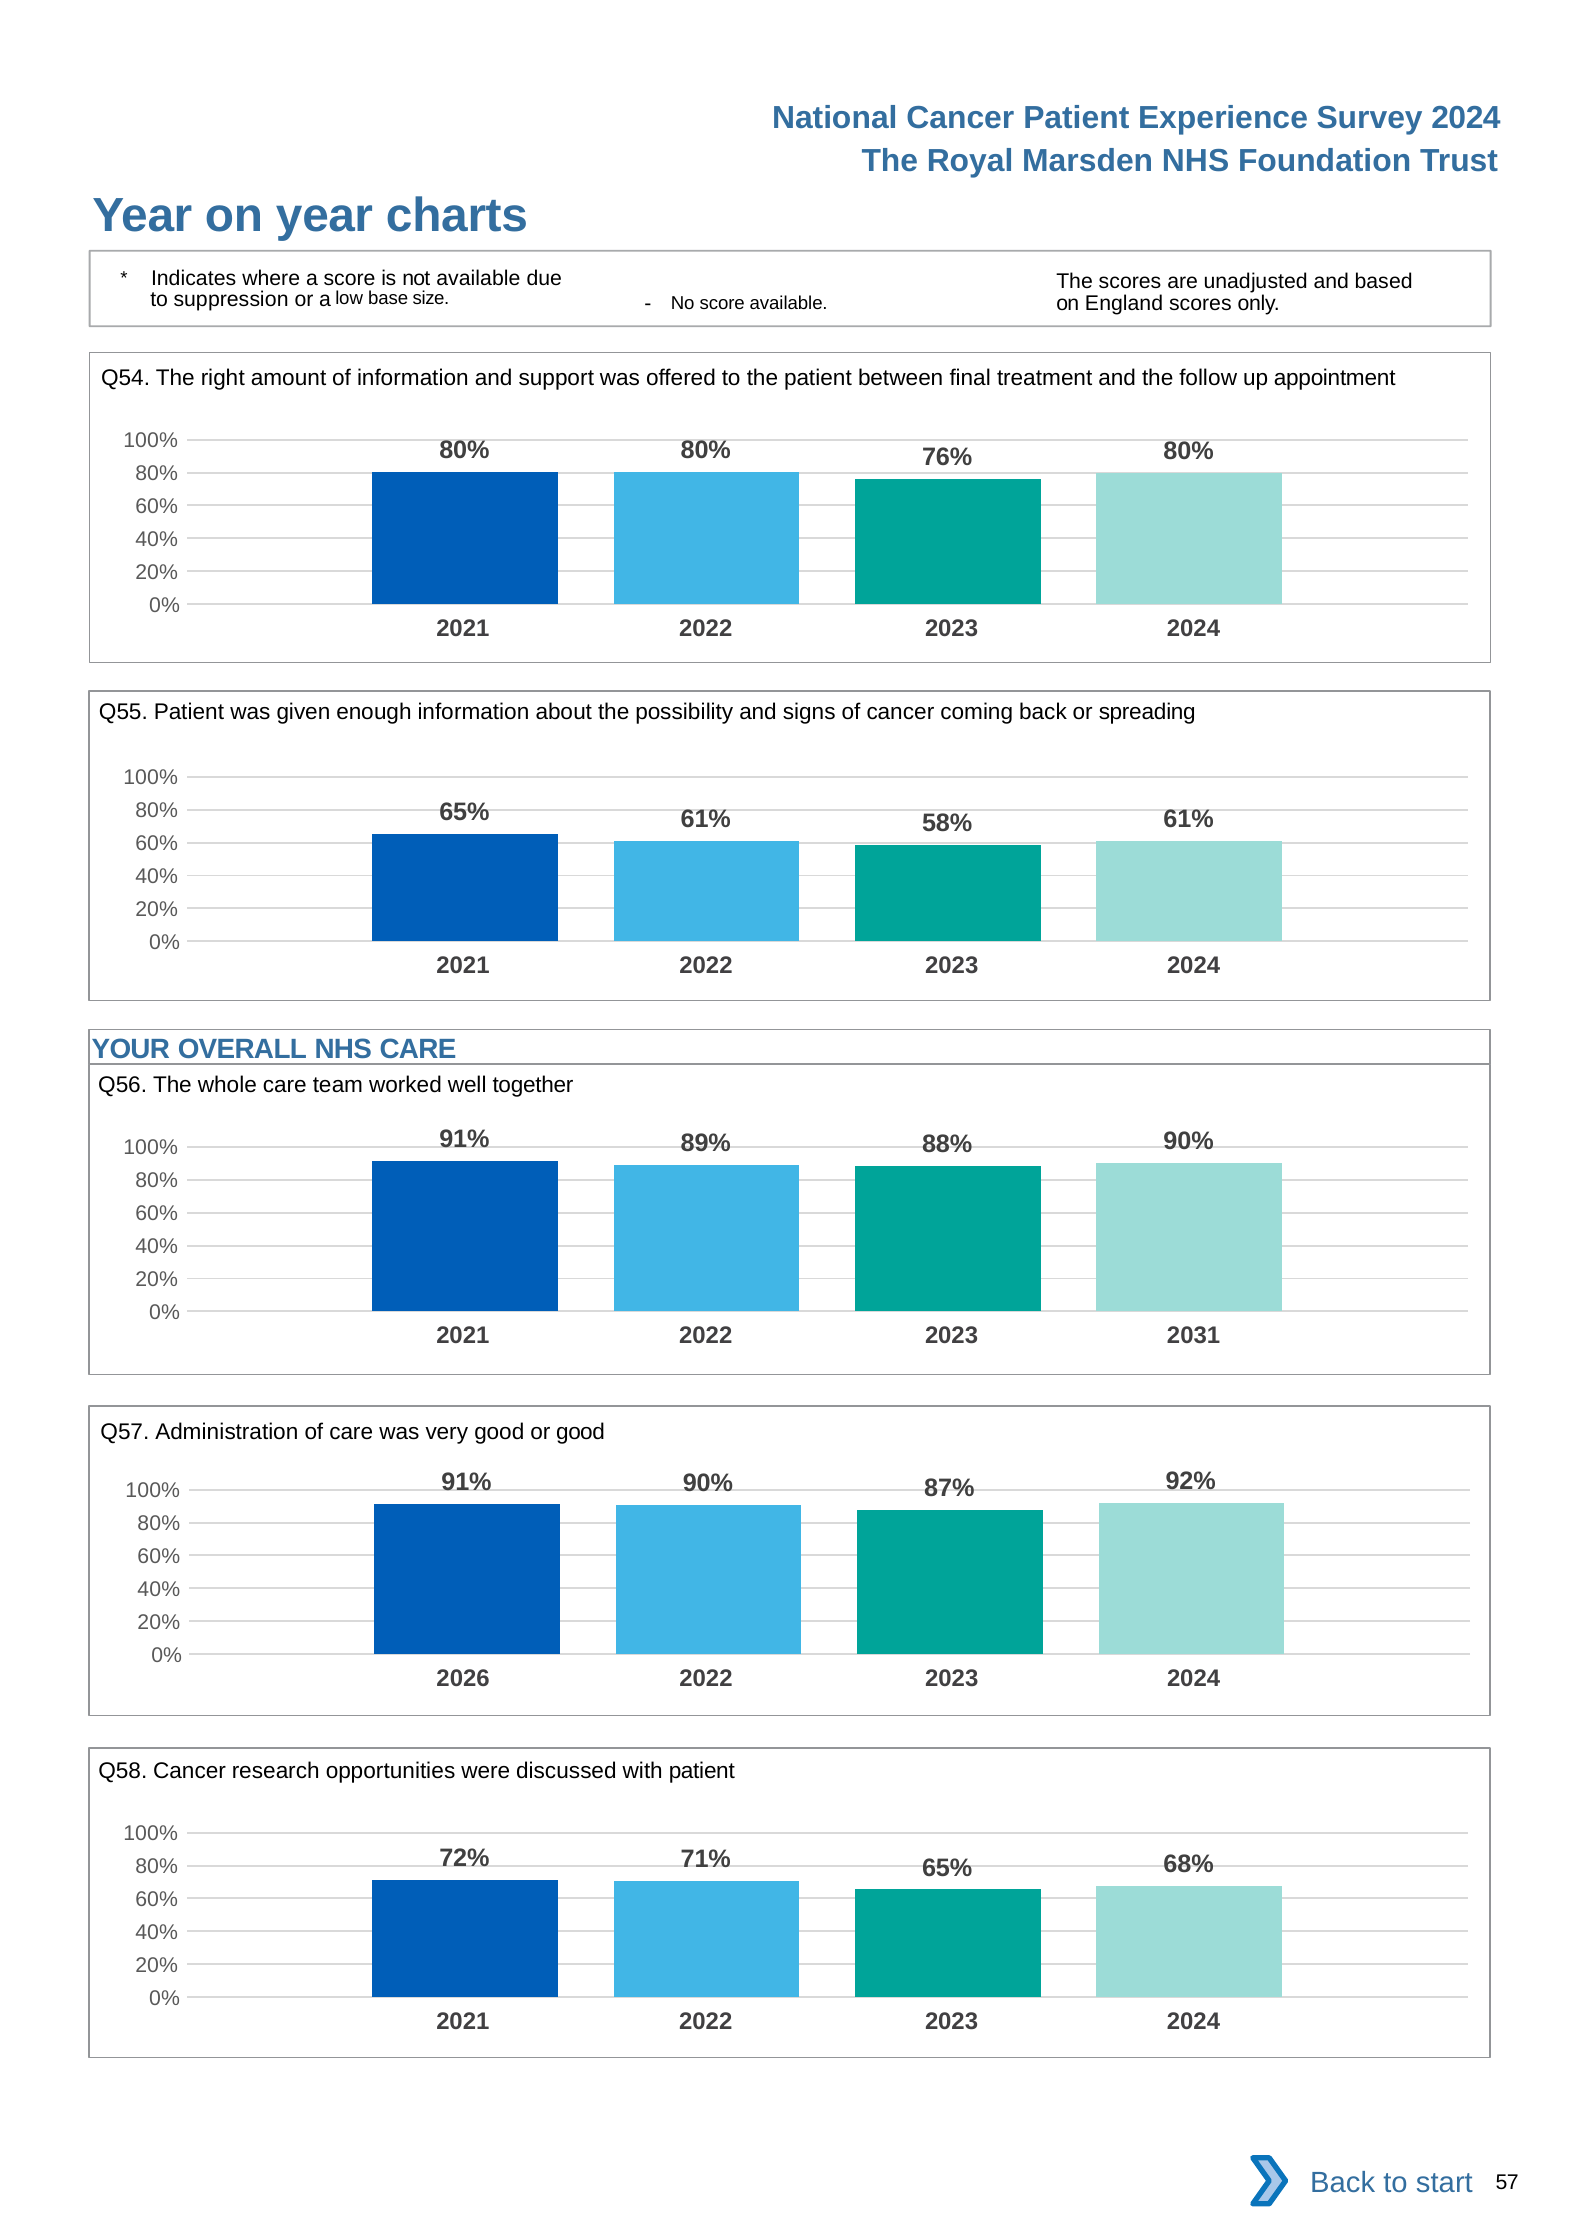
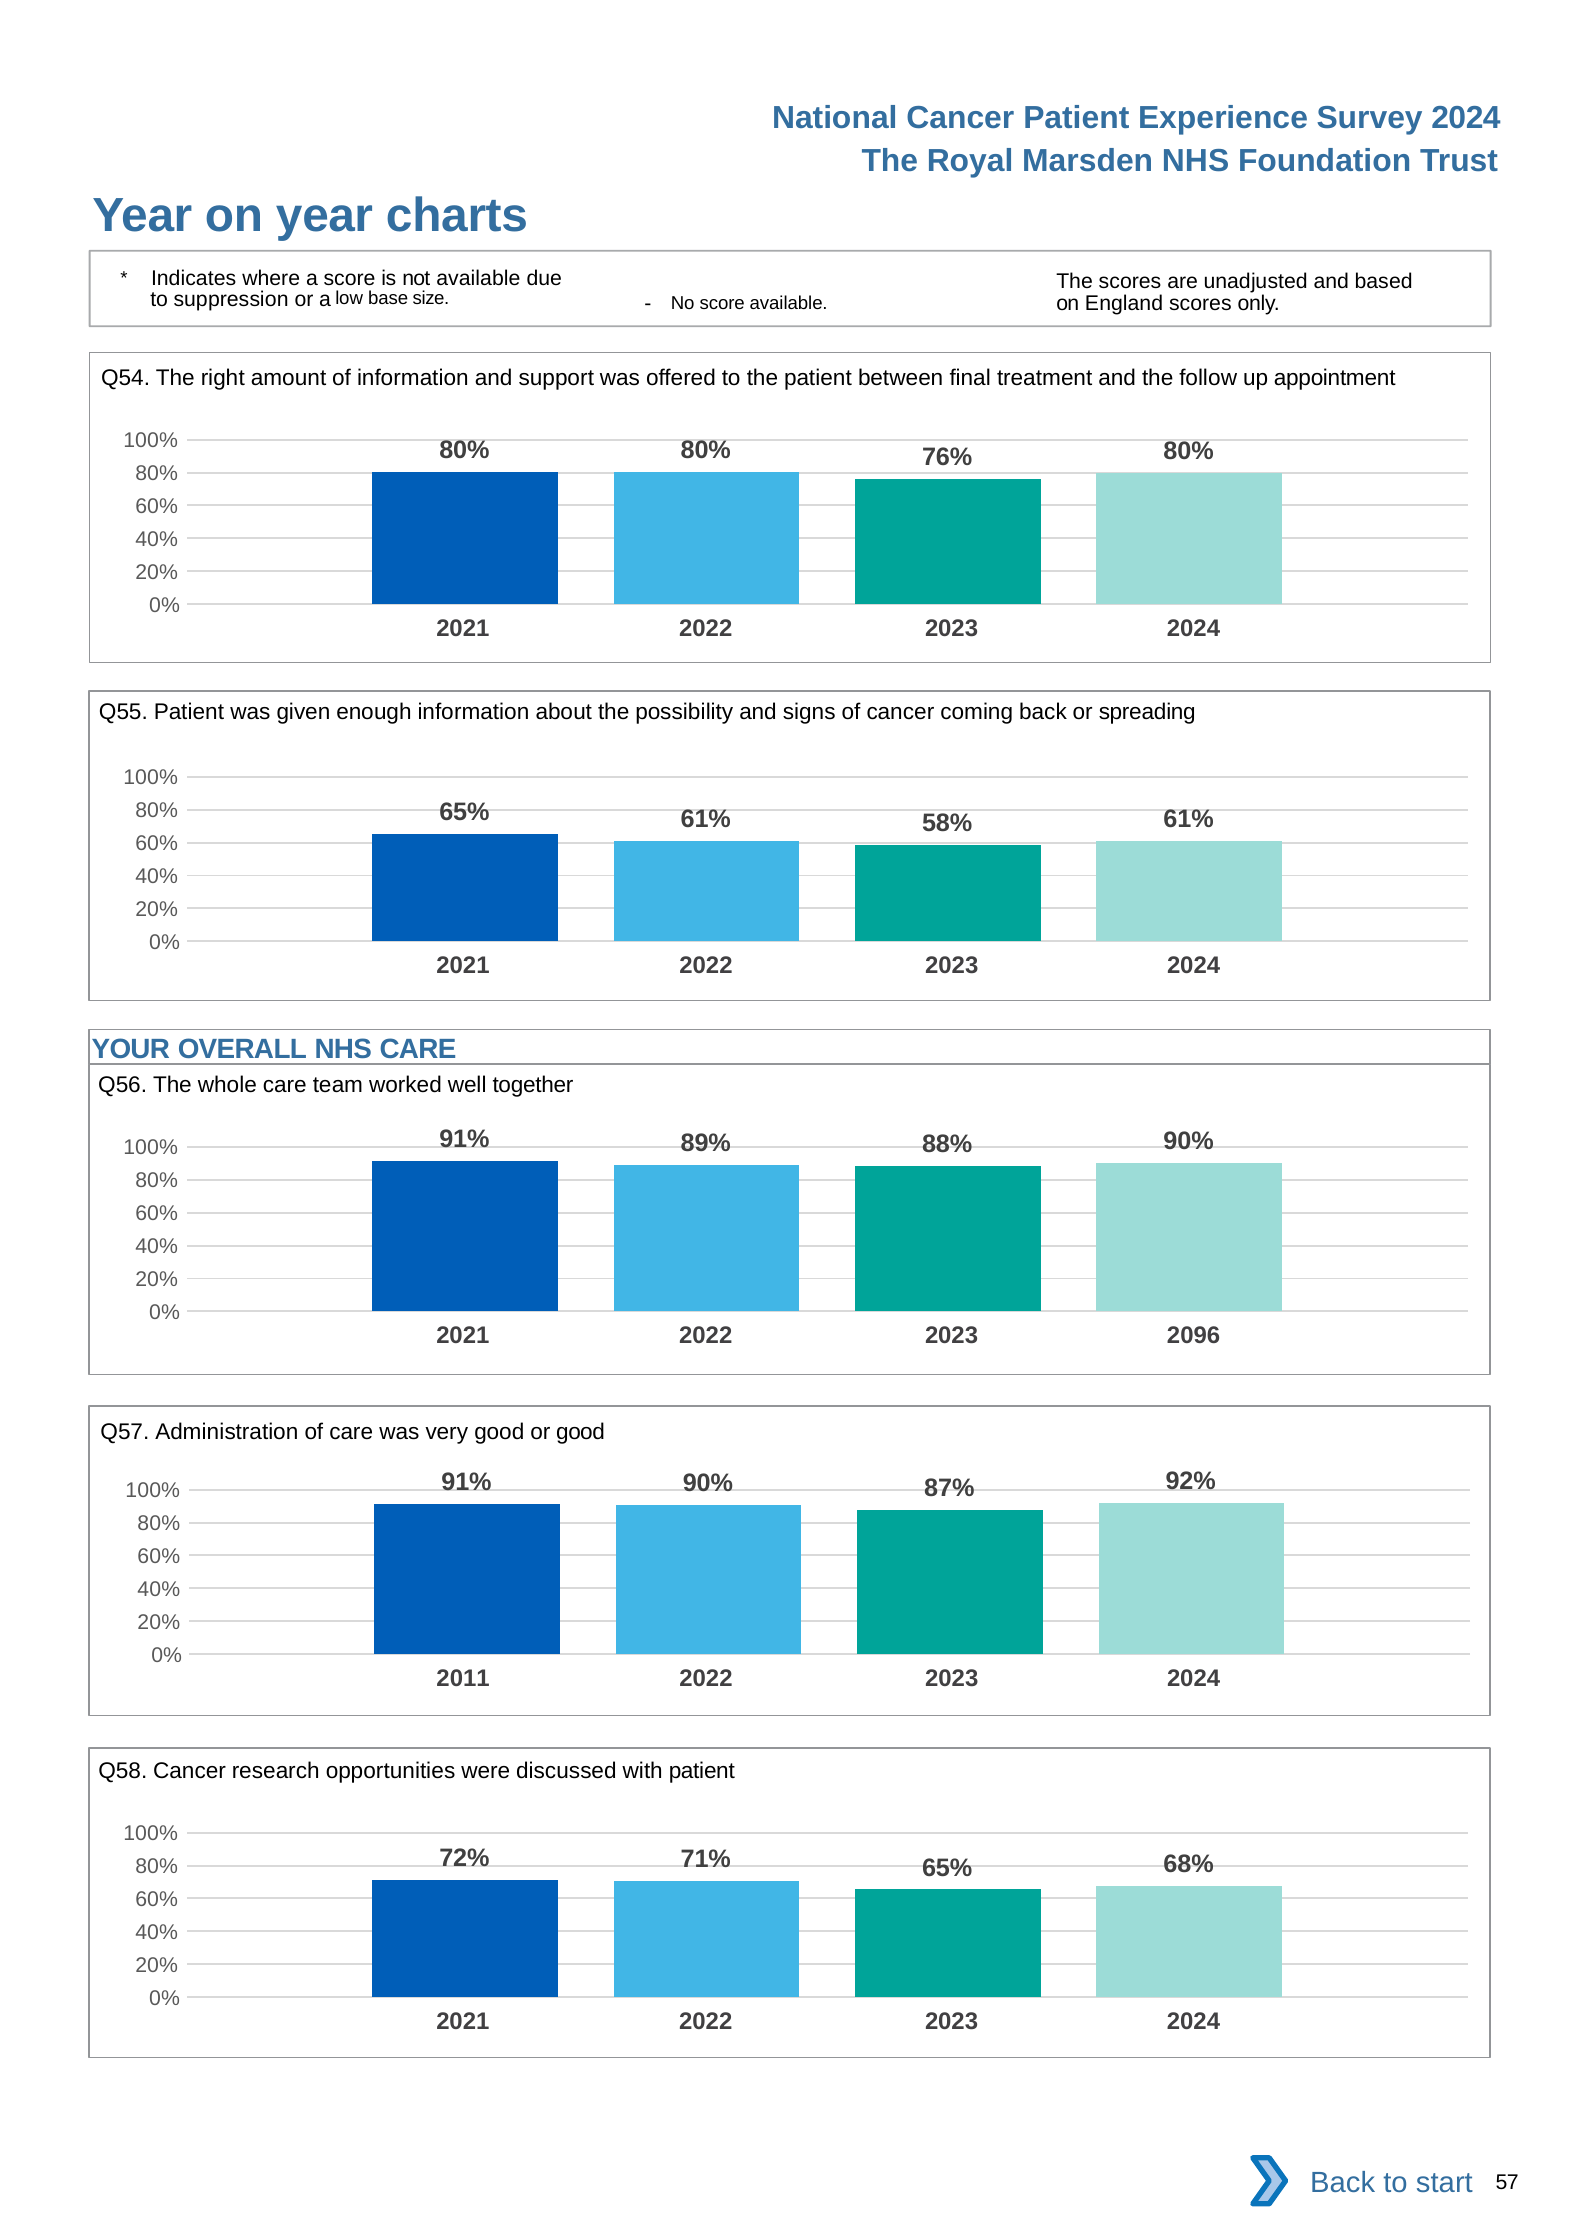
2031: 2031 -> 2096
2026: 2026 -> 2011
